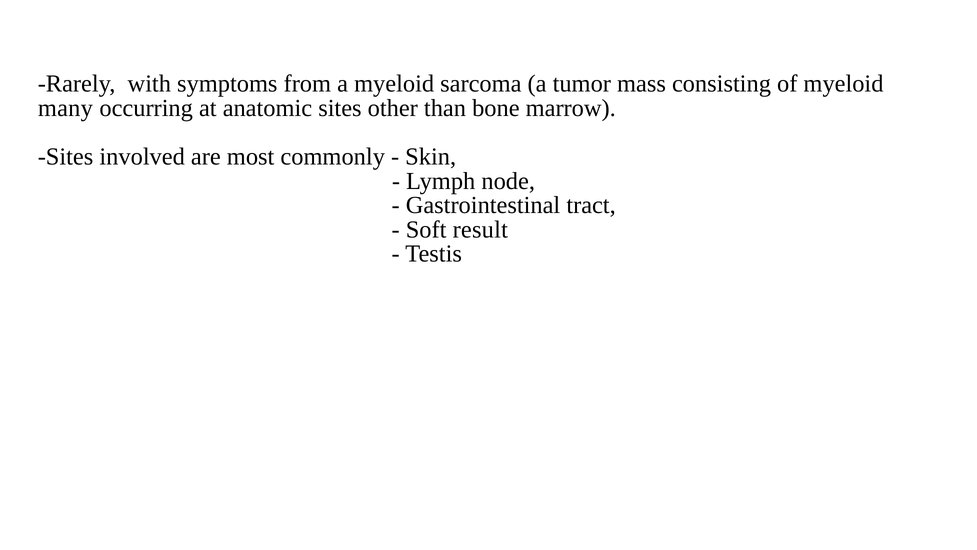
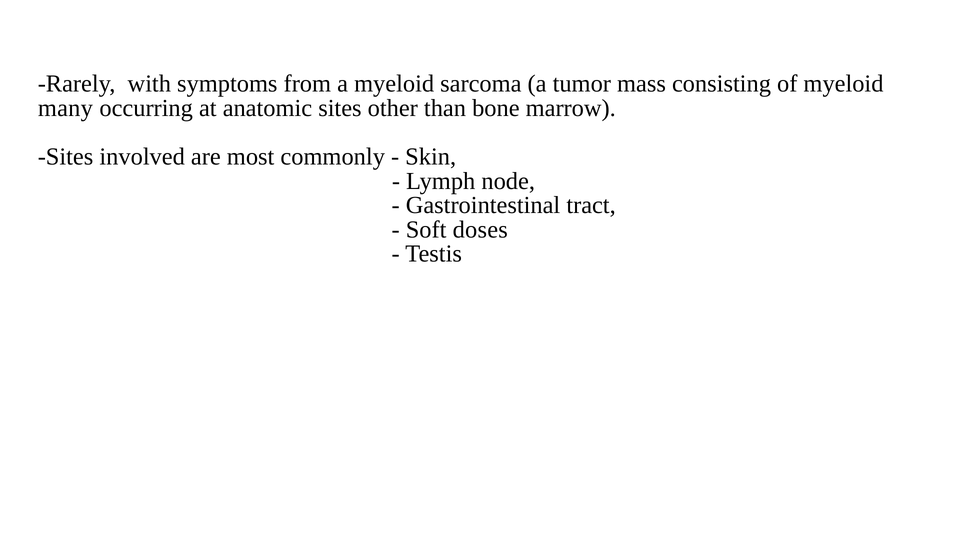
result: result -> doses
